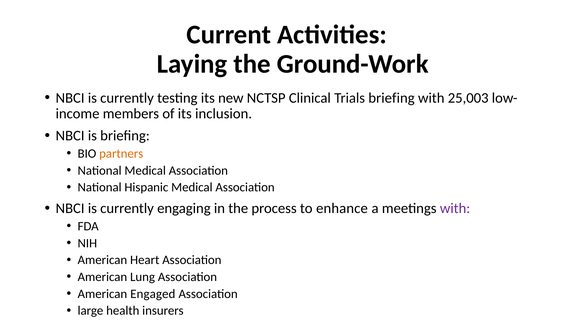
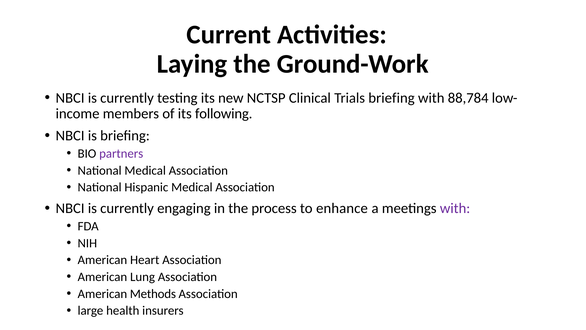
25,003: 25,003 -> 88,784
inclusion: inclusion -> following
partners colour: orange -> purple
Engaged: Engaged -> Methods
